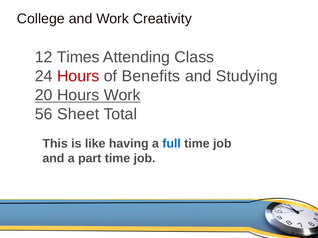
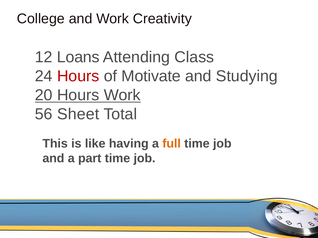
Times: Times -> Loans
Benefits: Benefits -> Motivate
full colour: blue -> orange
